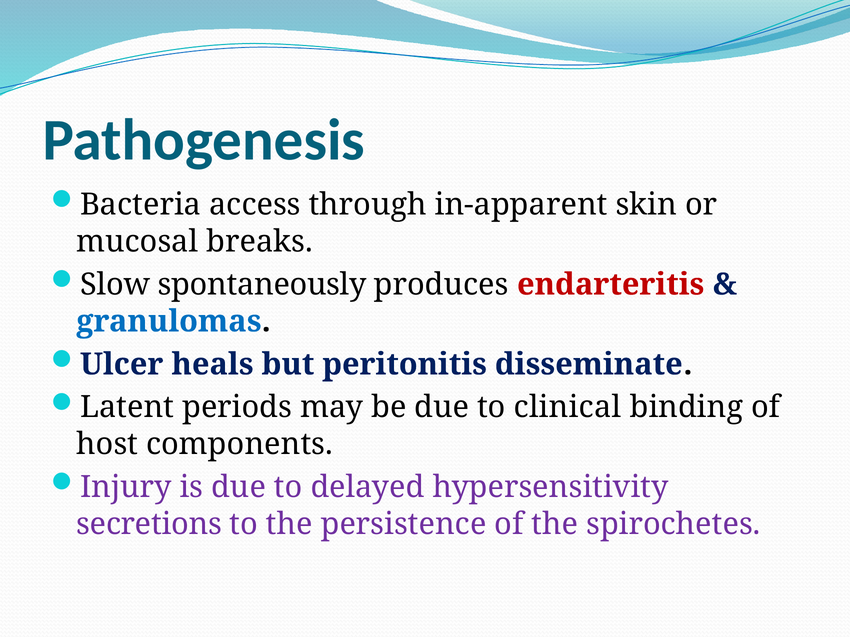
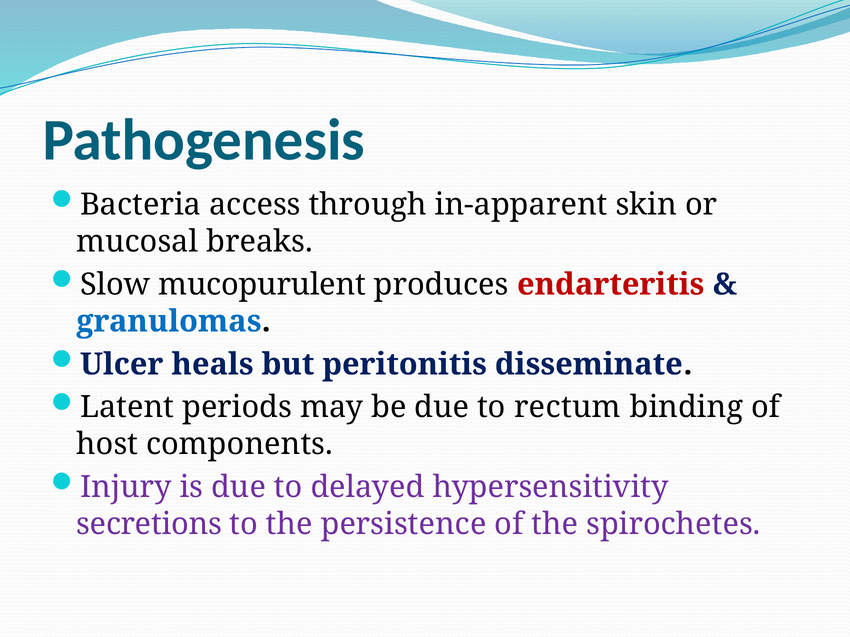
spontaneously: spontaneously -> mucopurulent
clinical: clinical -> rectum
